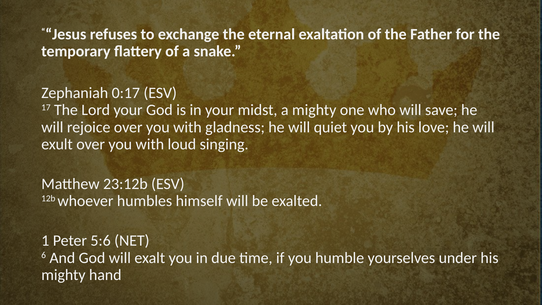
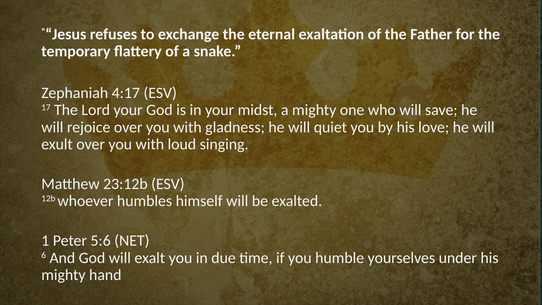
0:17: 0:17 -> 4:17
